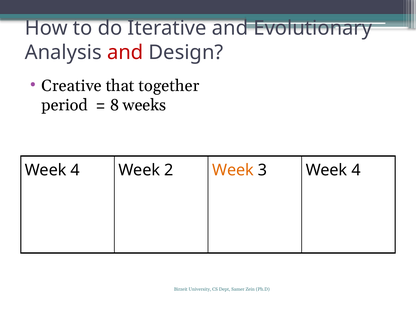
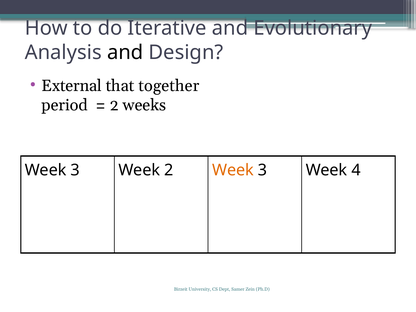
and at (125, 52) colour: red -> black
Creative: Creative -> External
8 at (115, 105): 8 -> 2
4 at (75, 170): 4 -> 3
